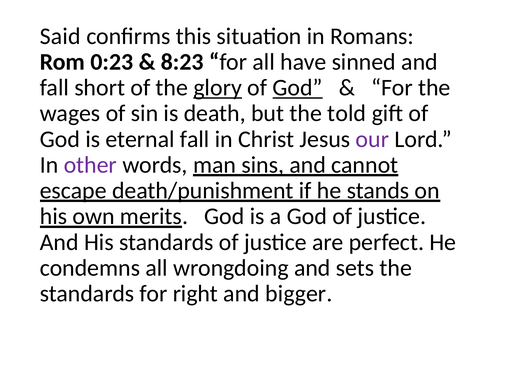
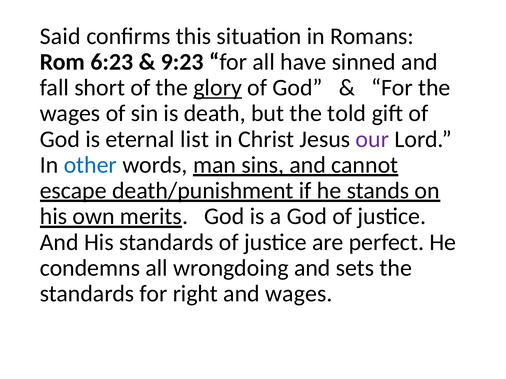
0:23: 0:23 -> 6:23
8:23: 8:23 -> 9:23
God at (298, 88) underline: present -> none
eternal fall: fall -> list
other colour: purple -> blue
and bigger: bigger -> wages
